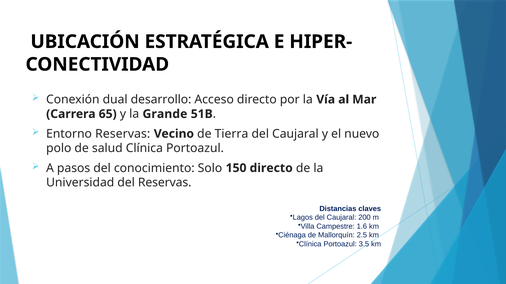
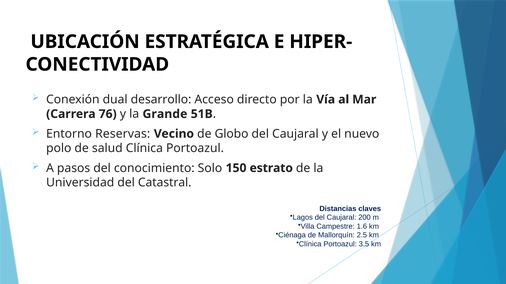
65: 65 -> 76
Tierra: Tierra -> Globo
150 directo: directo -> estrato
del Reservas: Reservas -> Catastral
